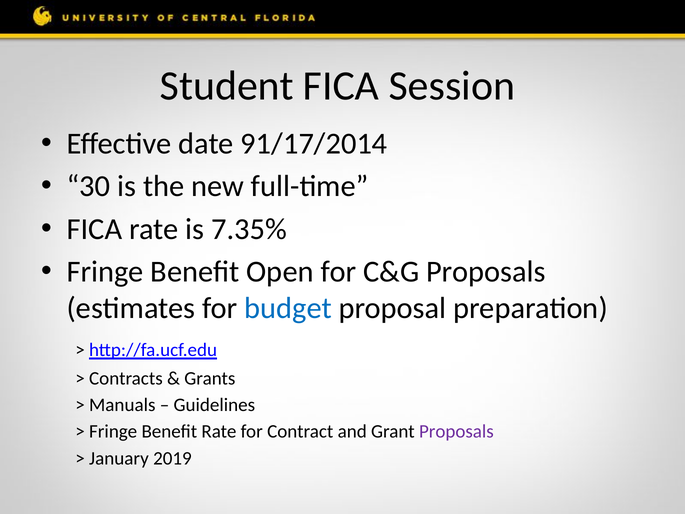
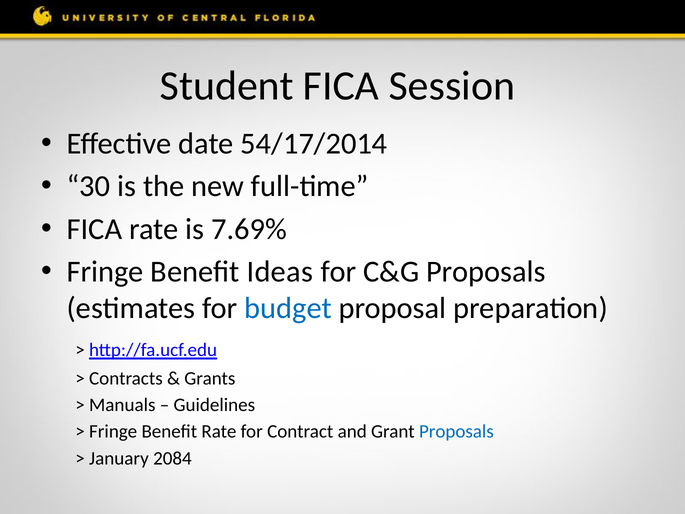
91/17/2014: 91/17/2014 -> 54/17/2014
7.35%: 7.35% -> 7.69%
Open: Open -> Ideas
Proposals at (456, 431) colour: purple -> blue
2019: 2019 -> 2084
